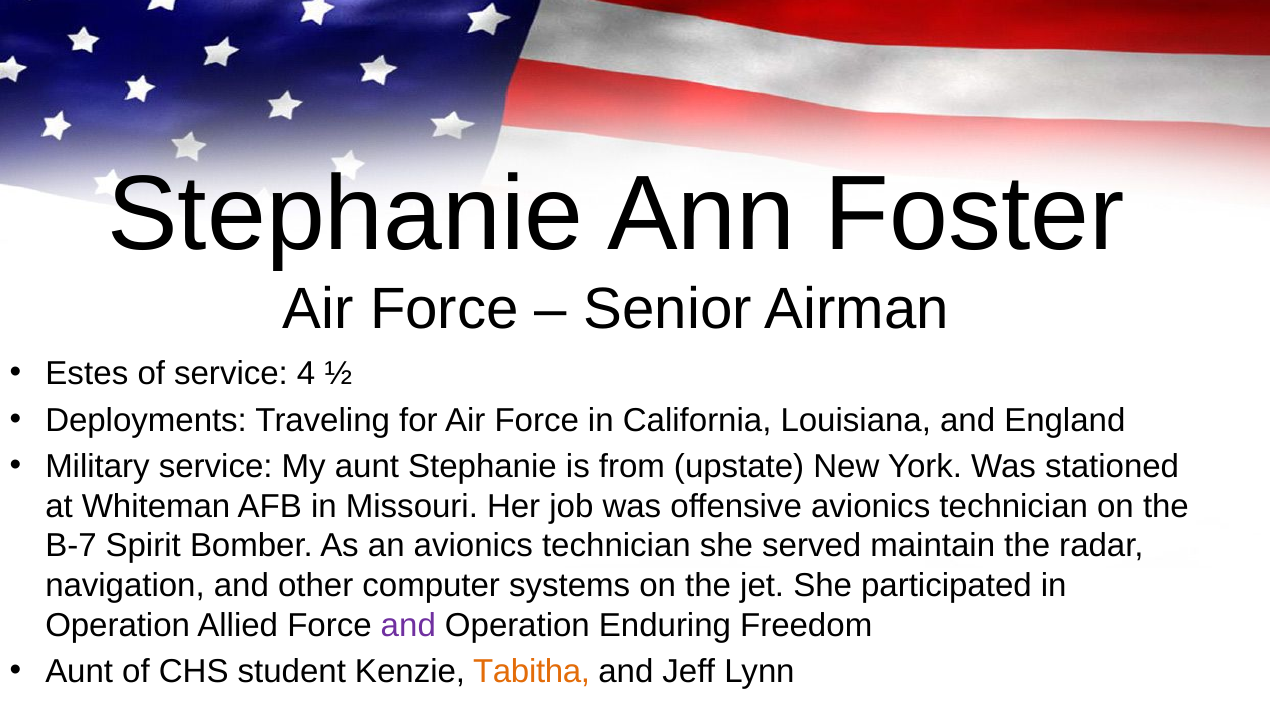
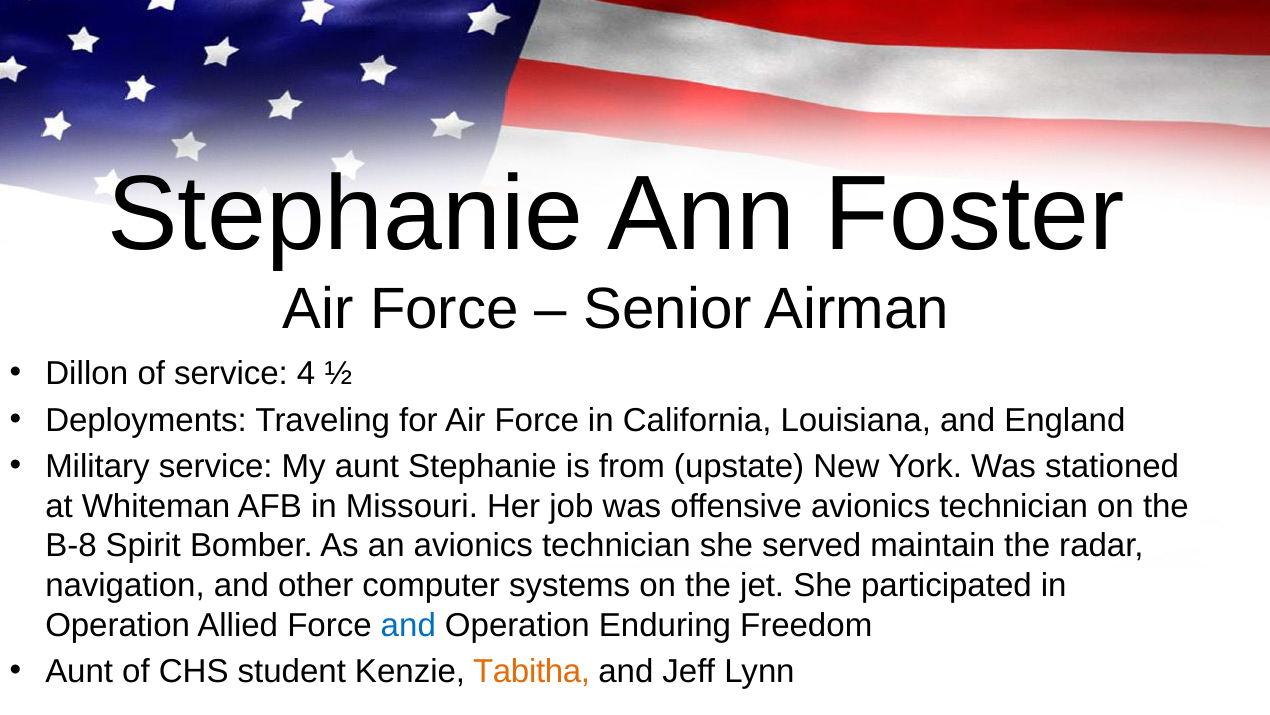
Estes: Estes -> Dillon
B-7: B-7 -> B-8
and at (408, 625) colour: purple -> blue
